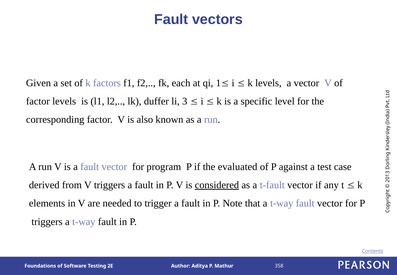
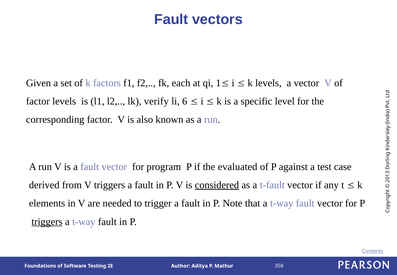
duffer: duffer -> verify
li 3: 3 -> 6
triggers at (47, 222) underline: none -> present
